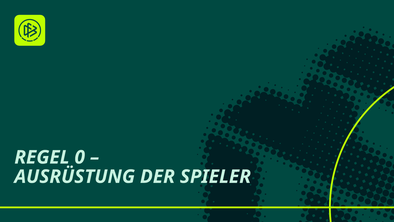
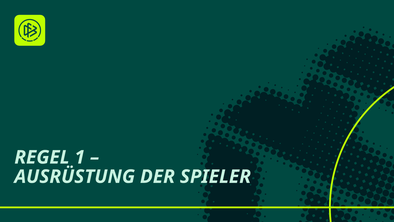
0: 0 -> 1
